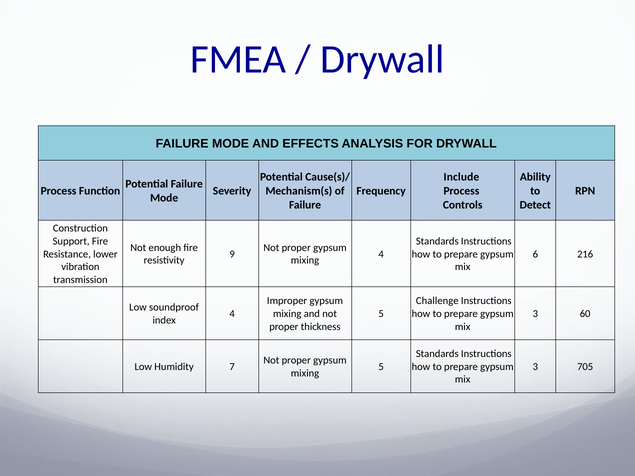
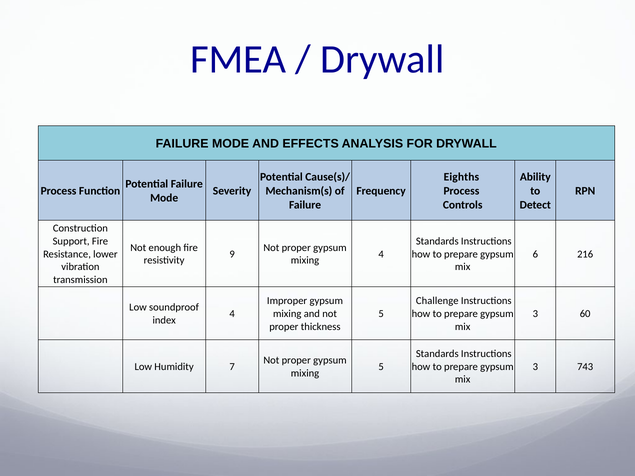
Include: Include -> Eighths
705: 705 -> 743
